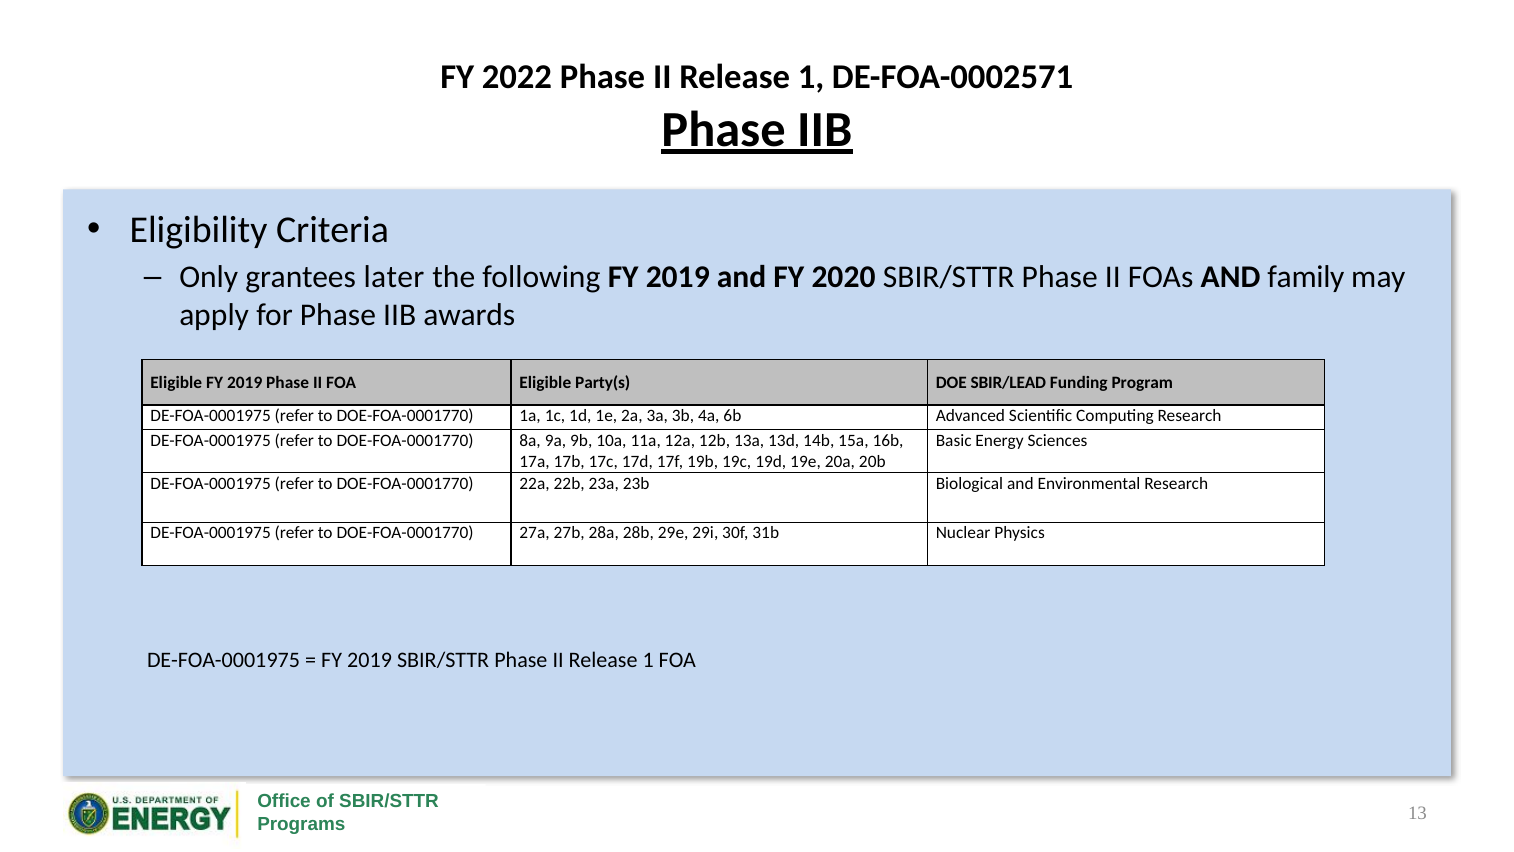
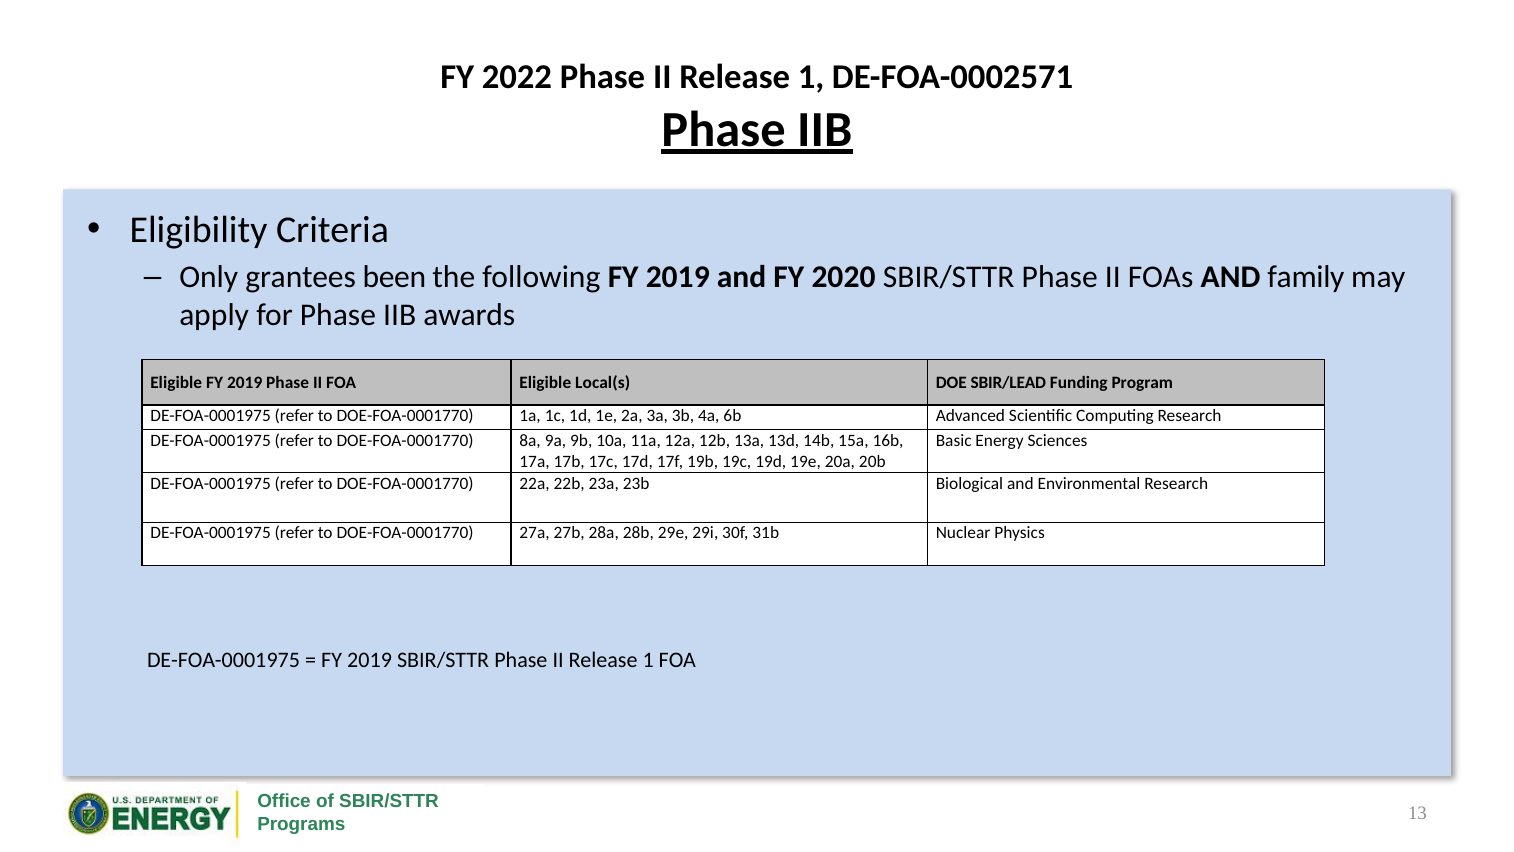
later: later -> been
Party(s: Party(s -> Local(s
